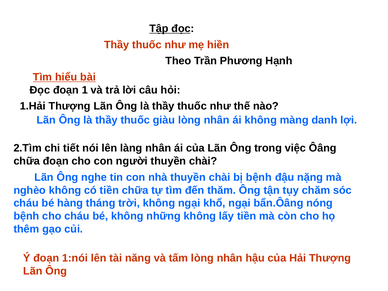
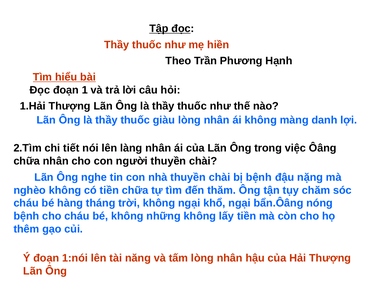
chữa đoạn: đoạn -> nhân
